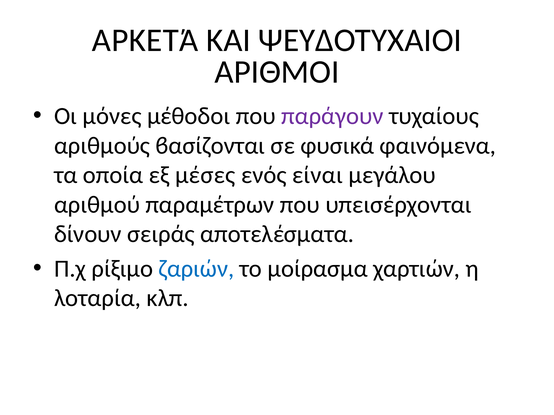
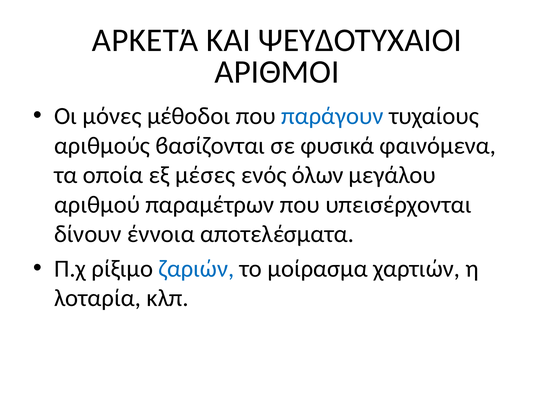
παράγουν colour: purple -> blue
είναι: είναι -> όλων
σειράς: σειράς -> έννοια
